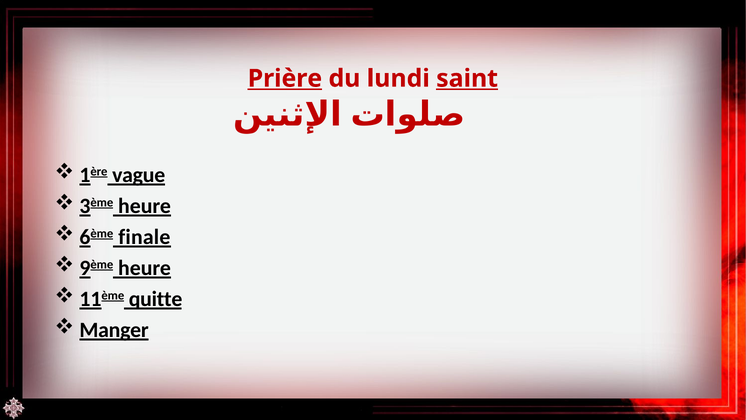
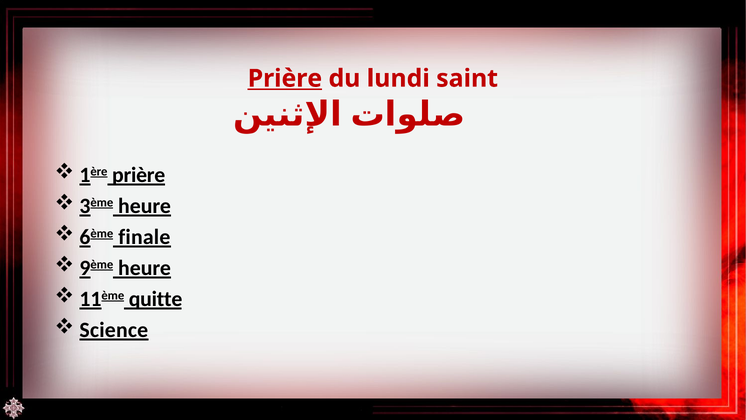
saint underline: present -> none
1ère vague: vague -> prière
Manger: Manger -> Science
